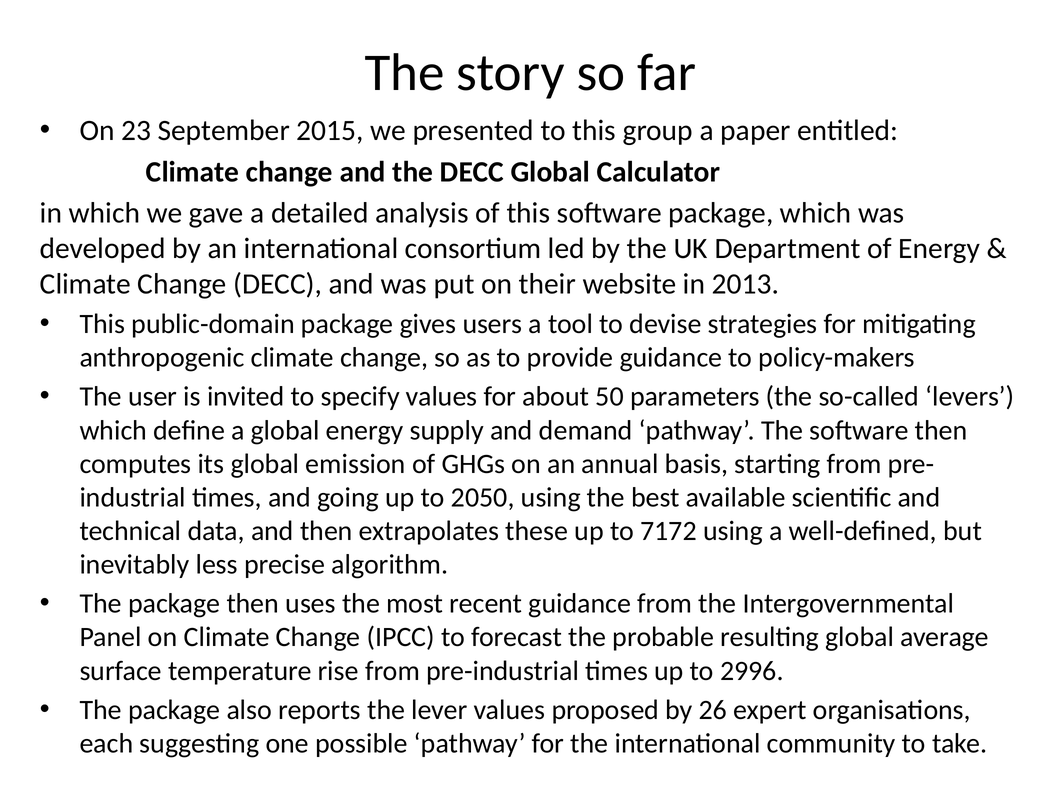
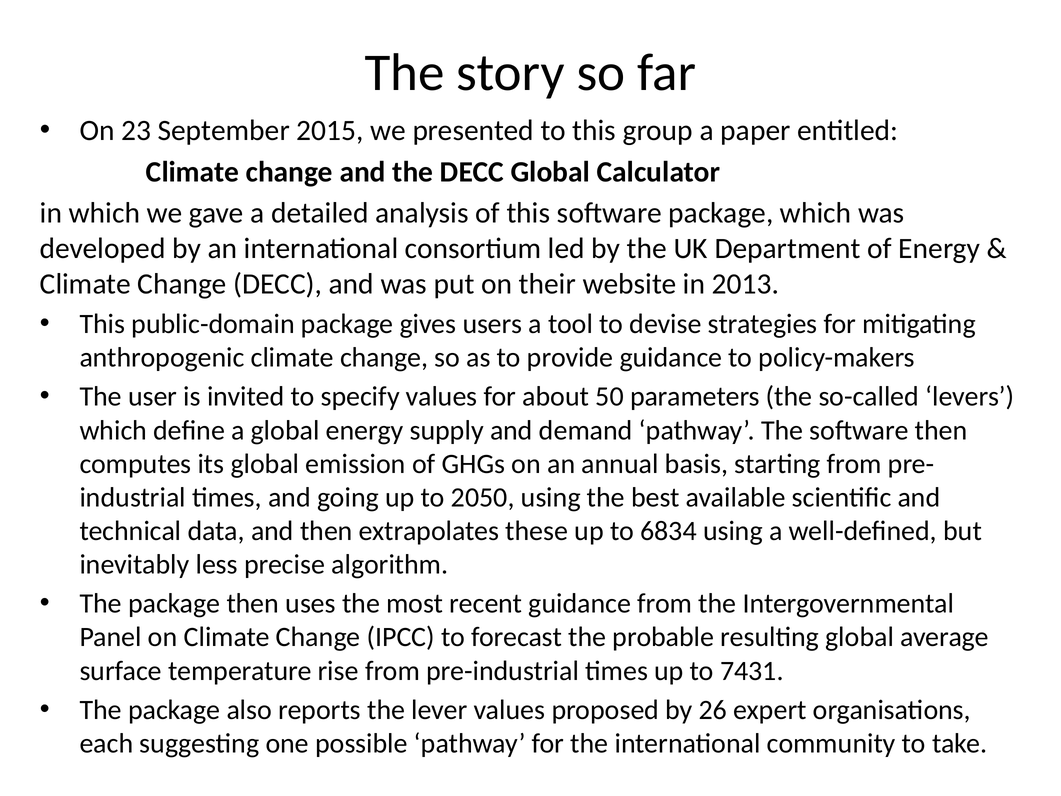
7172: 7172 -> 6834
2996: 2996 -> 7431
